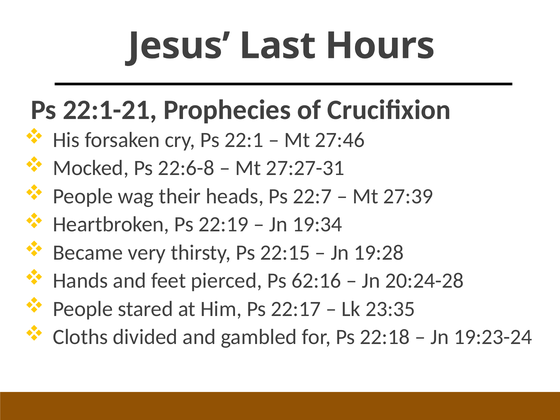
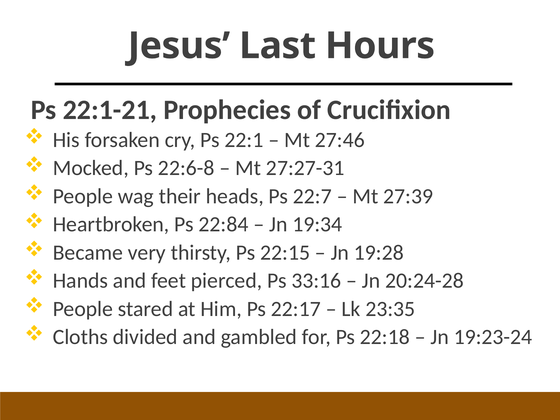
22:19: 22:19 -> 22:84
62:16: 62:16 -> 33:16
